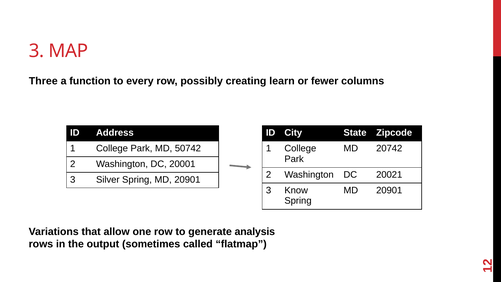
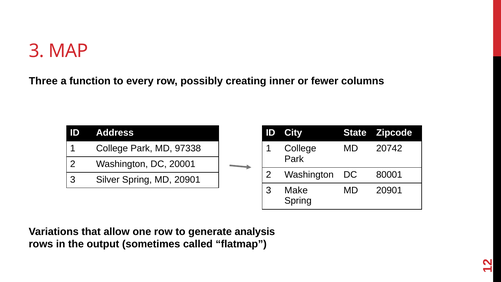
learn: learn -> inner
50742: 50742 -> 97338
20021: 20021 -> 80001
Know: Know -> Make
